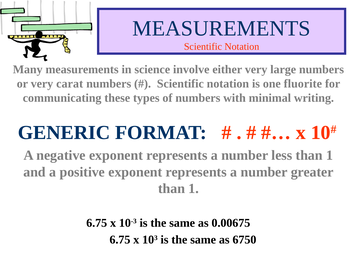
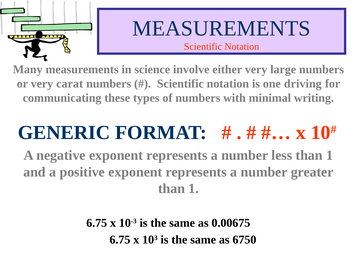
fluorite: fluorite -> driving
